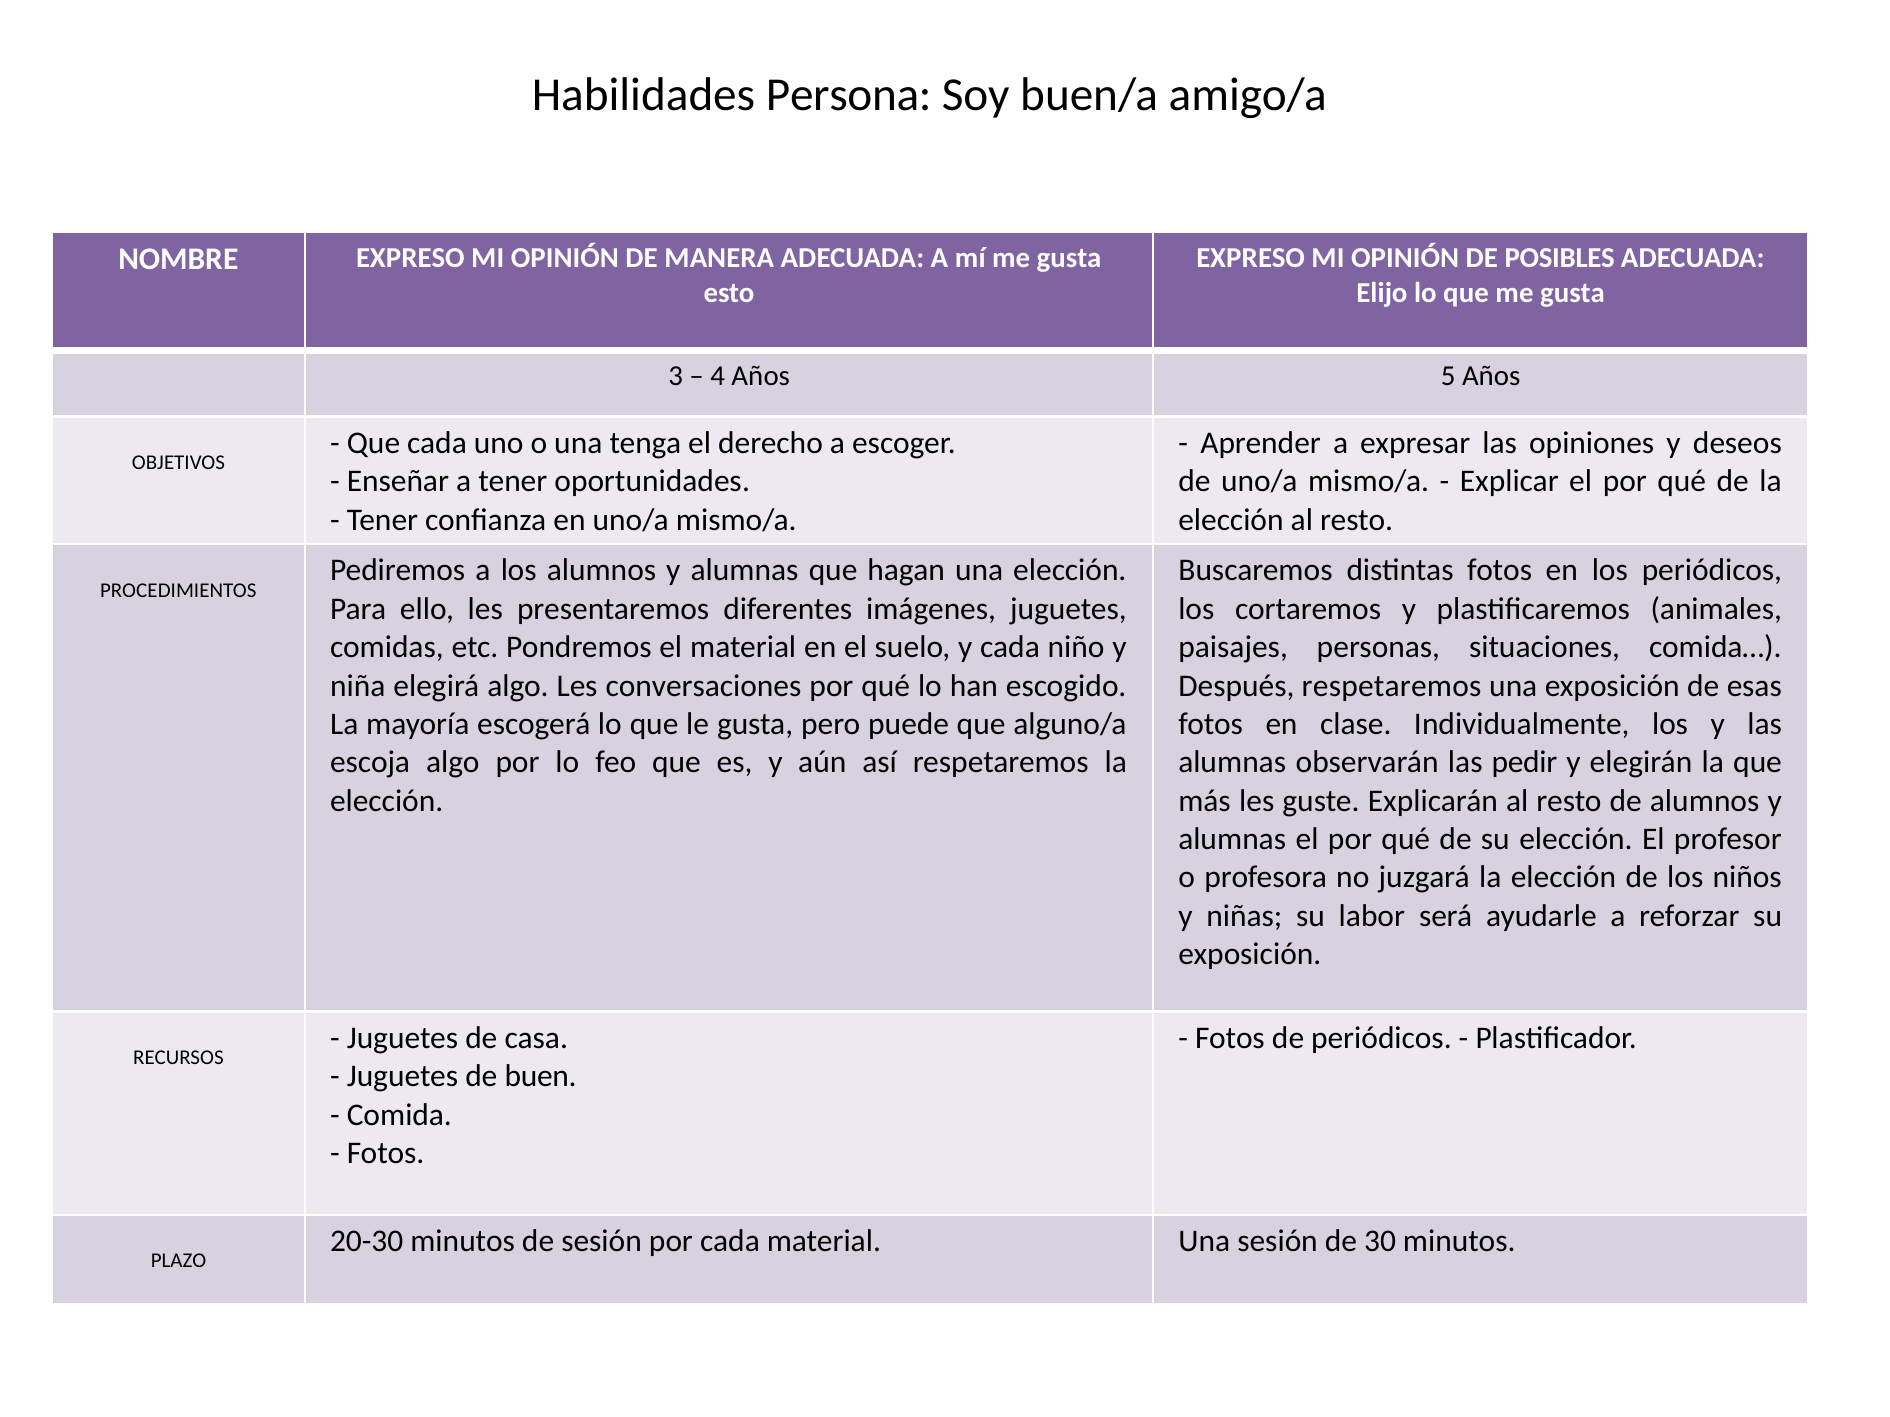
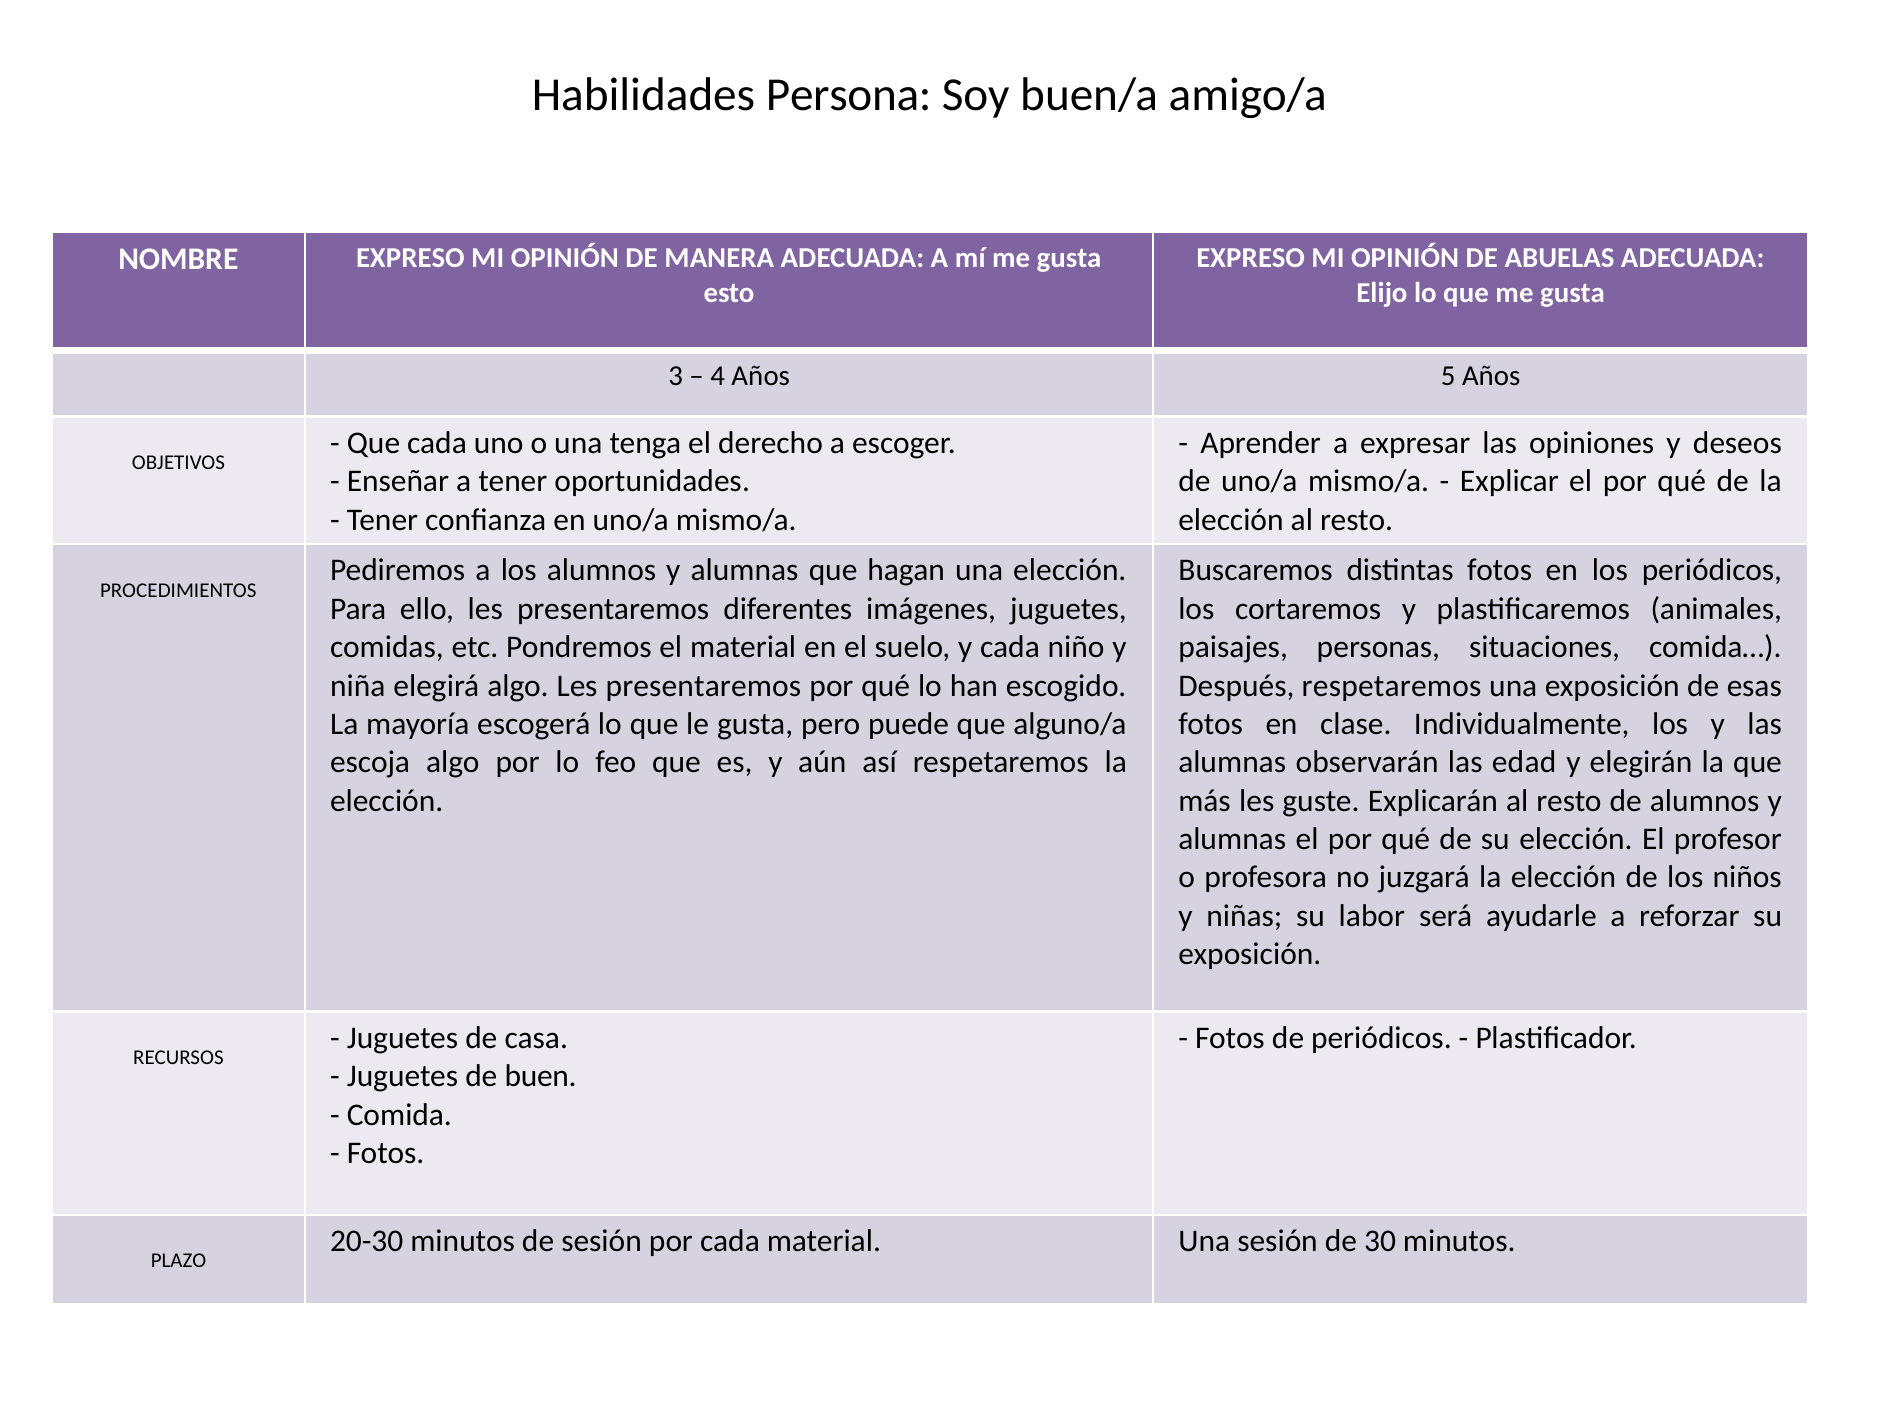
POSIBLES: POSIBLES -> ABUELAS
algo Les conversaciones: conversaciones -> presentaremos
pedir: pedir -> edad
